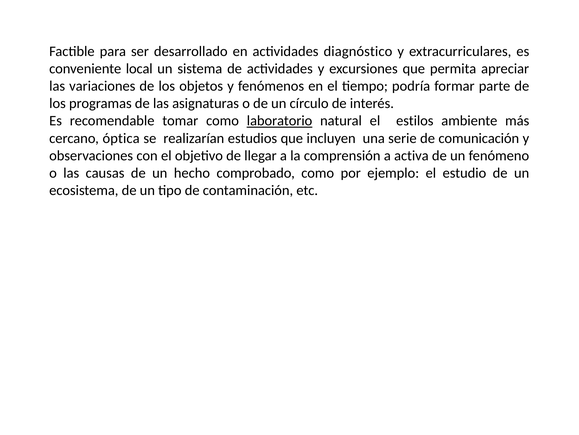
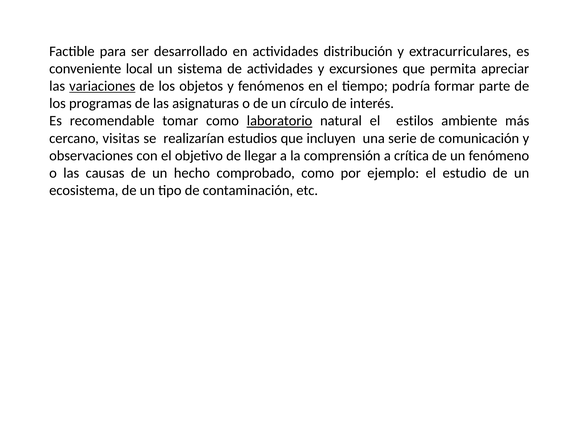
diagnóstico: diagnóstico -> distribución
variaciones underline: none -> present
óptica: óptica -> visitas
activa: activa -> crítica
